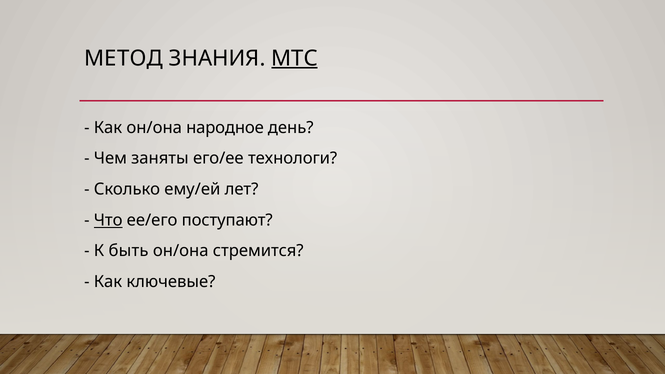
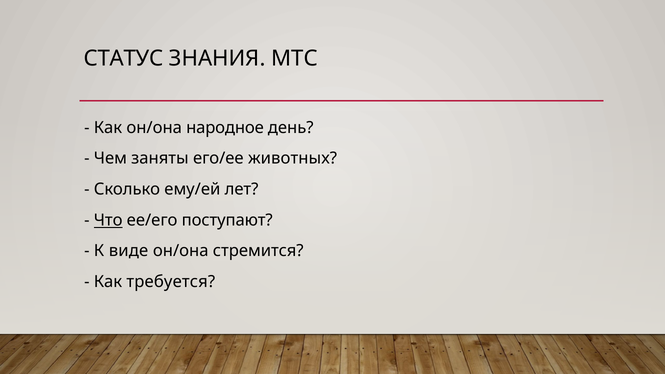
МЕТОД: МЕТОД -> СТАТУС
МТС underline: present -> none
технологи: технологи -> животных
быть: быть -> виде
ключевые: ключевые -> требуется
